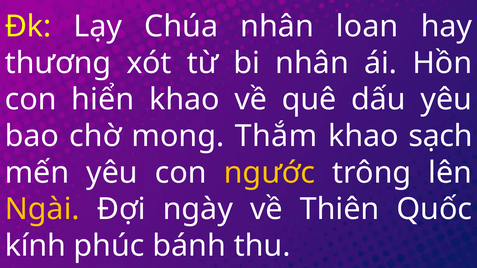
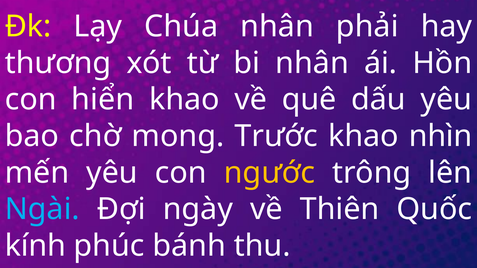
loan: loan -> phải
Thắm: Thắm -> Trước
sạch: sạch -> nhìn
Ngài colour: yellow -> light blue
